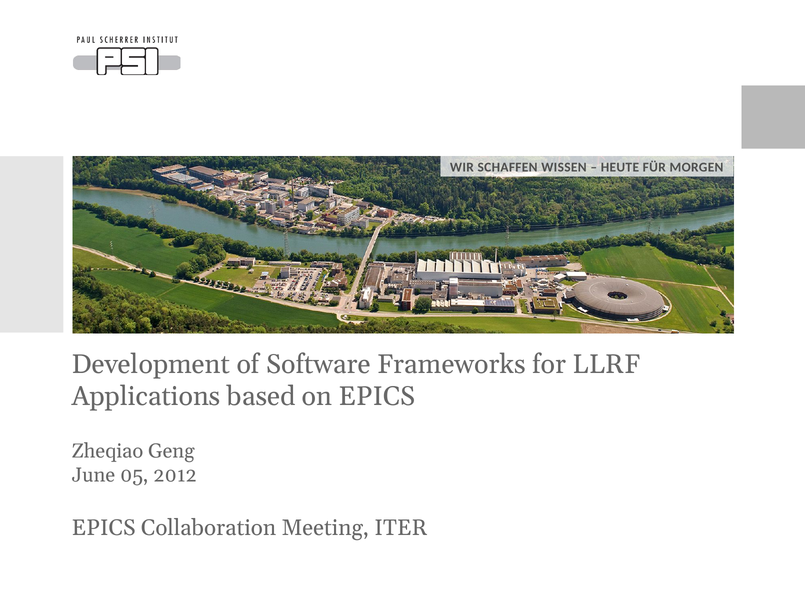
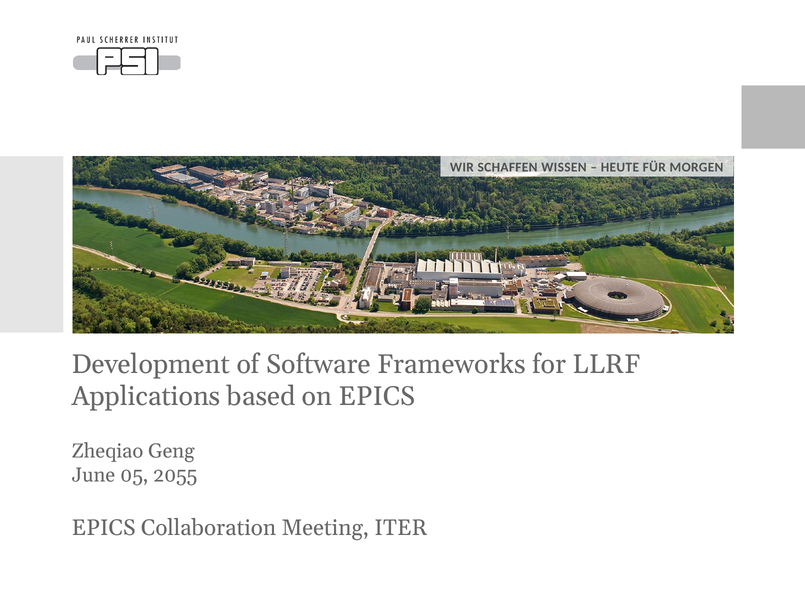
2012: 2012 -> 2055
